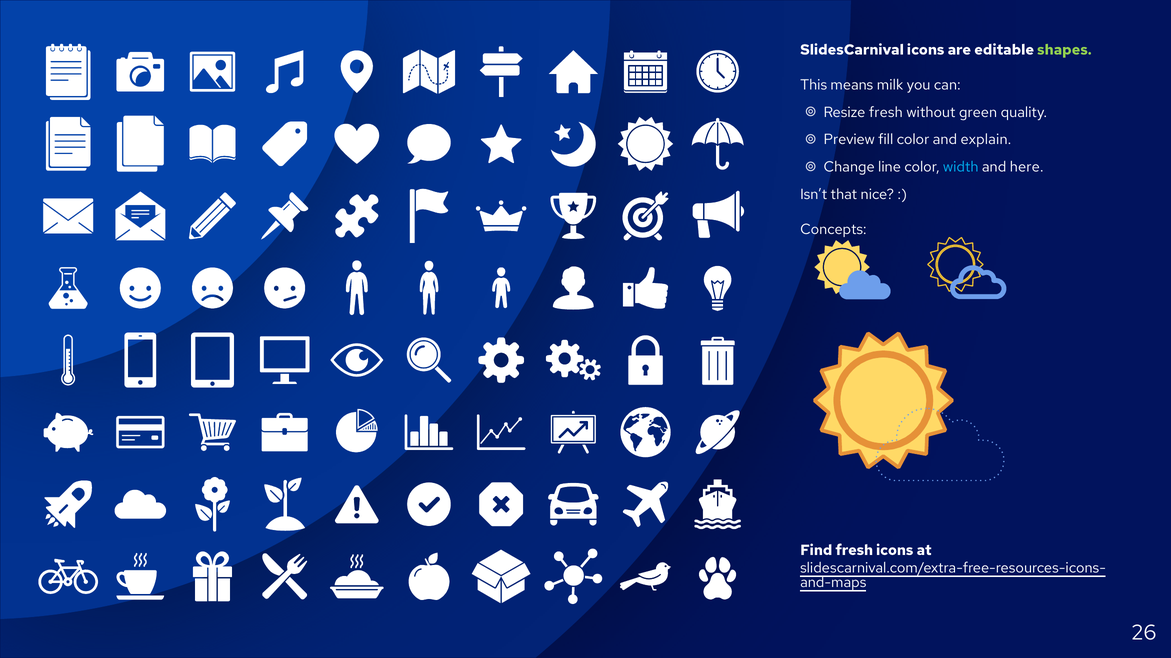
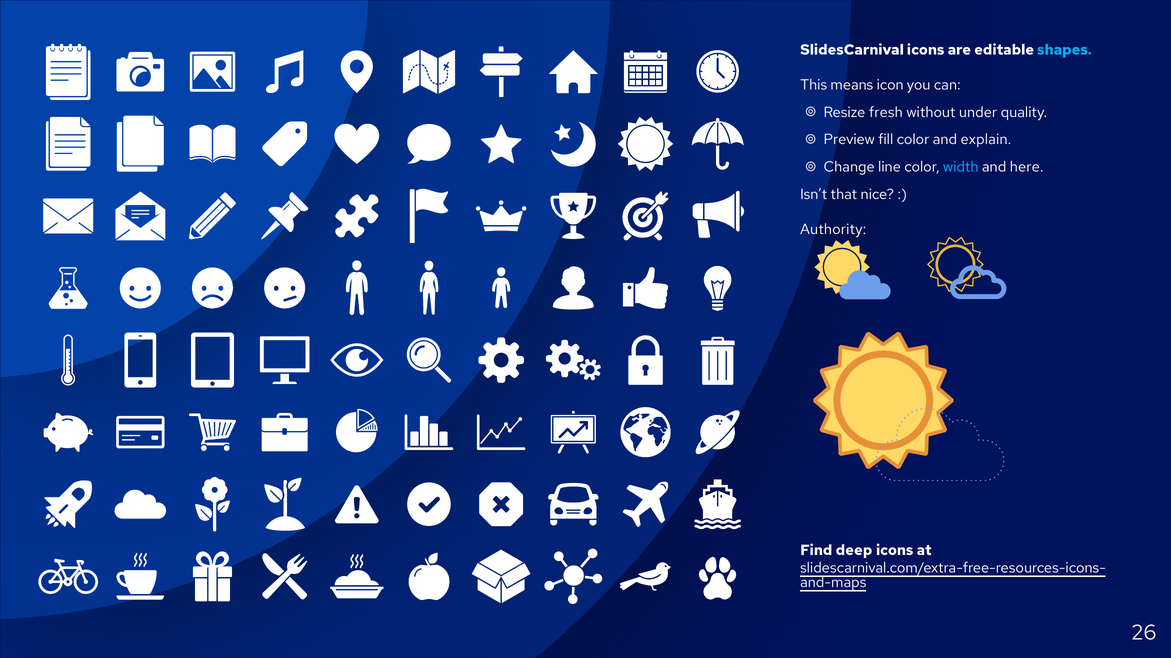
shapes colour: light green -> light blue
milk: milk -> icon
green: green -> under
Concepts: Concepts -> Authority
Find fresh: fresh -> deep
